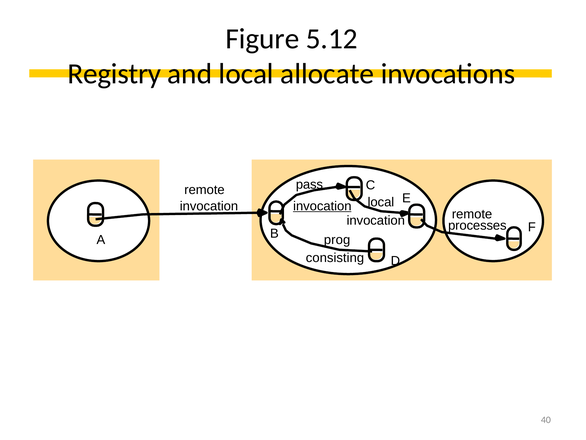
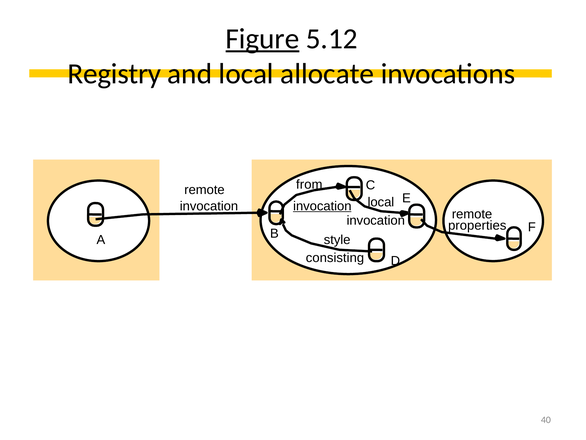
Figure underline: none -> present
pass: pass -> from
processes: processes -> properties
prog: prog -> style
